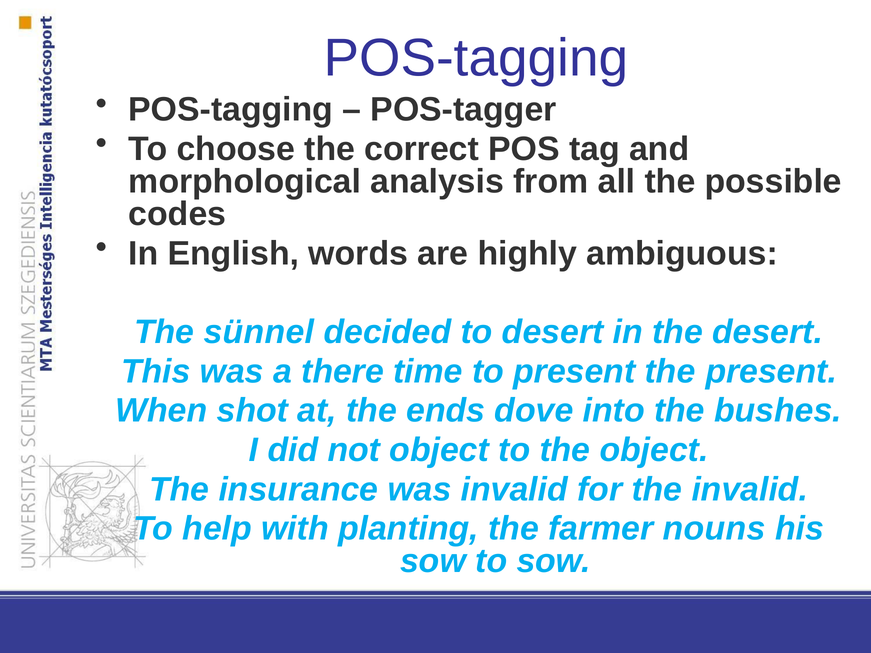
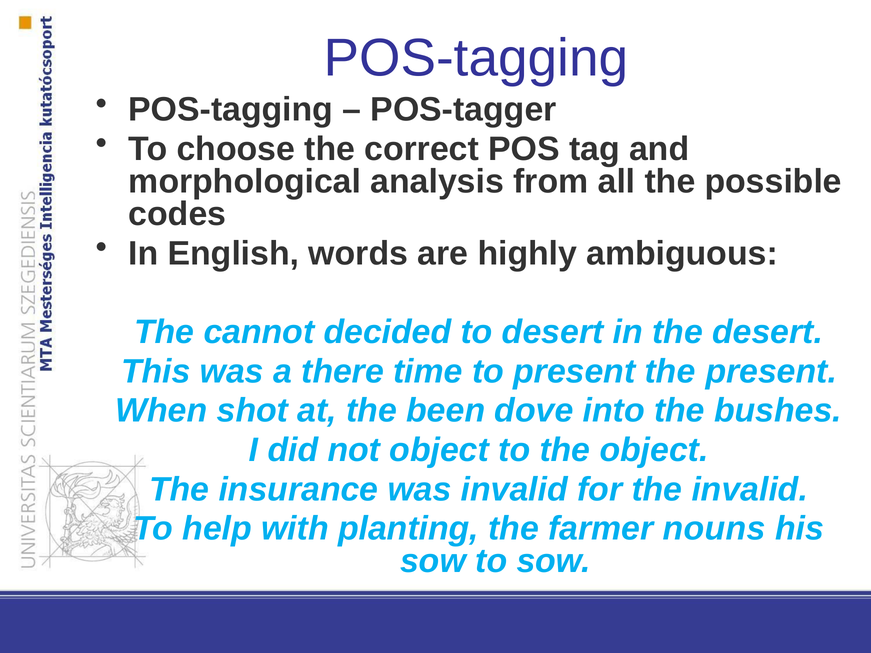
sünnel: sünnel -> cannot
ends: ends -> been
